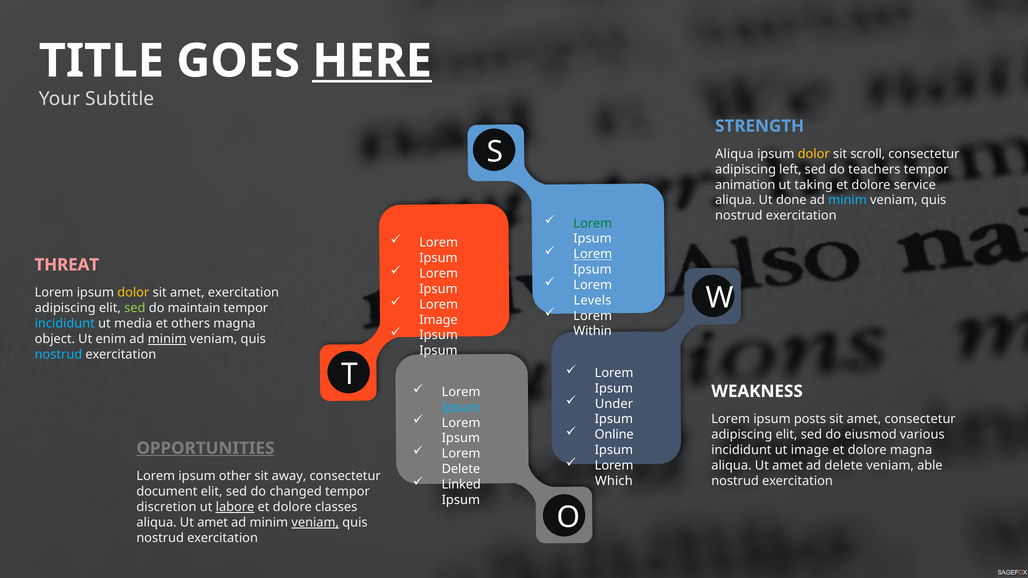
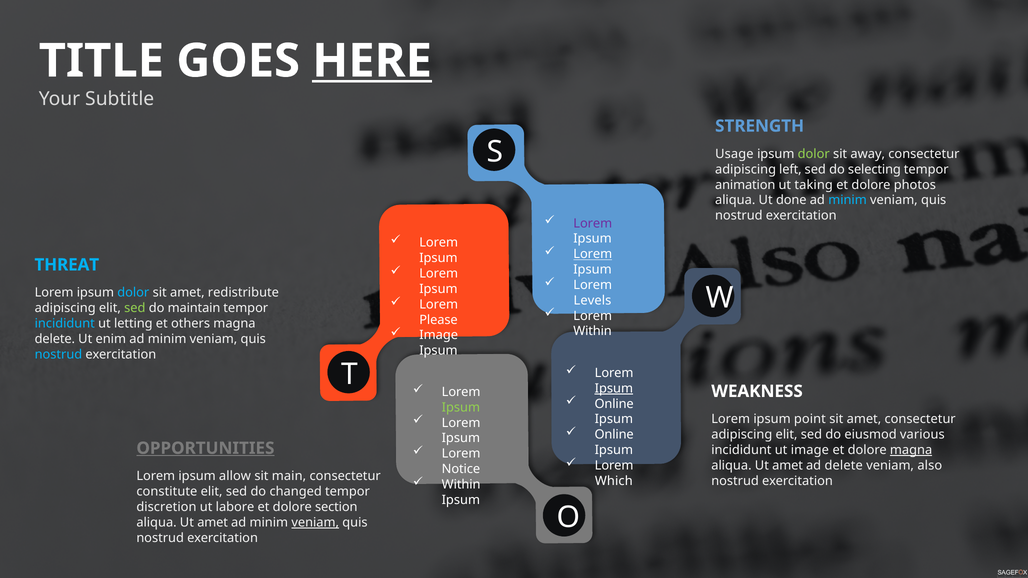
Aliqua at (734, 154): Aliqua -> Usage
dolor at (814, 154) colour: yellow -> light green
scroll: scroll -> away
teachers: teachers -> selecting
service: service -> photos
Lorem at (593, 223) colour: green -> purple
THREAT colour: pink -> light blue
dolor at (133, 293) colour: yellow -> light blue
amet exercitation: exercitation -> redistribute
Image at (439, 320): Image -> Please
media: media -> letting
Ipsum at (439, 335): Ipsum -> Image
object at (55, 339): object -> delete
minim at (167, 339) underline: present -> none
Ipsum at (614, 389) underline: none -> present
Under at (614, 404): Under -> Online
Ipsum at (461, 408) colour: light blue -> light green
posts: posts -> point
magna at (911, 450) underline: none -> present
able: able -> also
Delete at (461, 469): Delete -> Notice
other: other -> allow
away: away -> main
Linked at (461, 485): Linked -> Within
document: document -> constitute
labore underline: present -> none
classes: classes -> section
